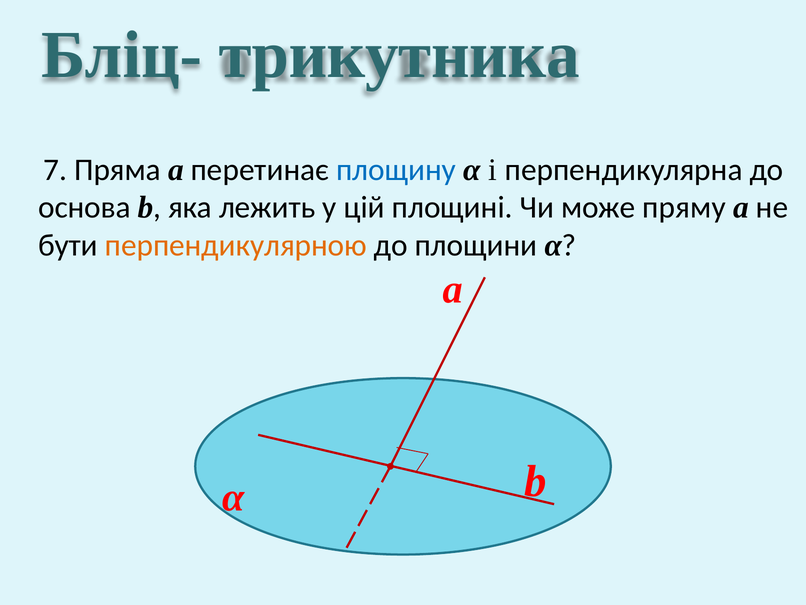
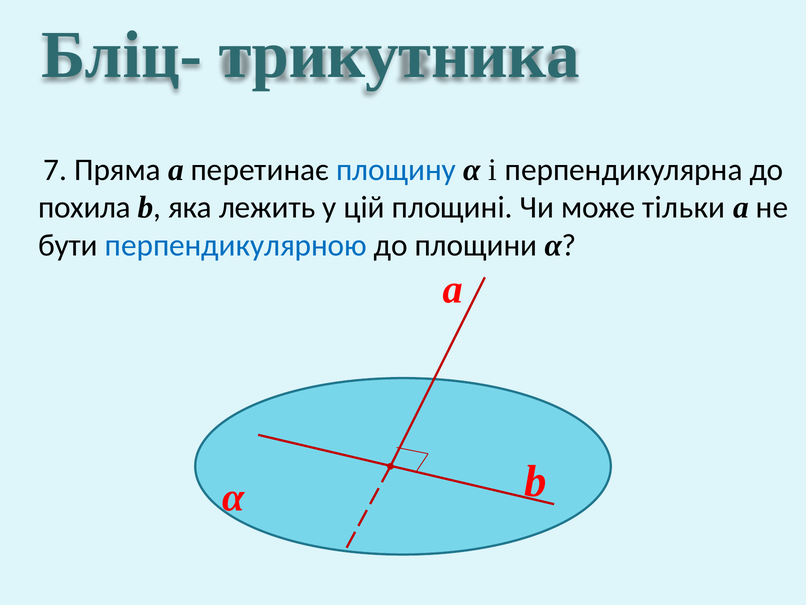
основа: основа -> похила
пряму: пряму -> тільки
перпендикулярною colour: orange -> blue
